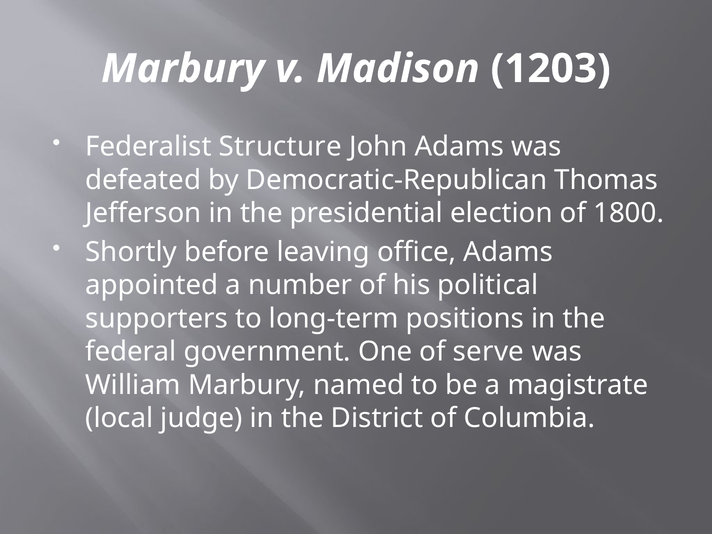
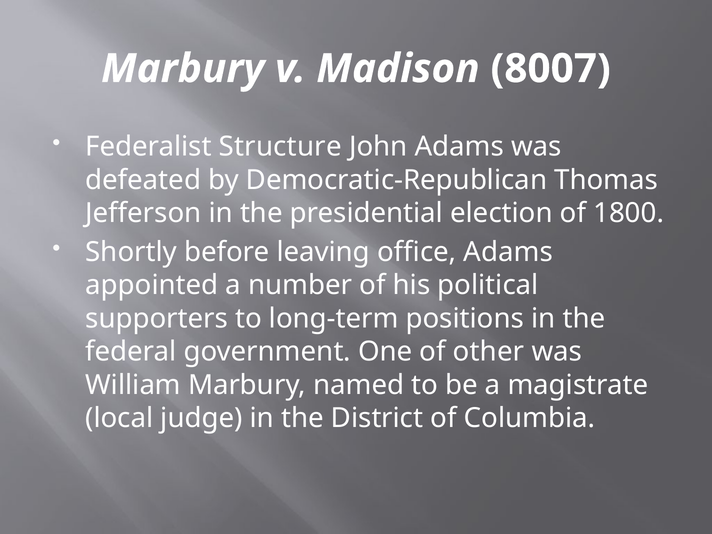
1203: 1203 -> 8007
serve: serve -> other
